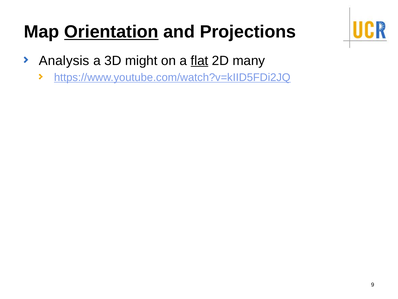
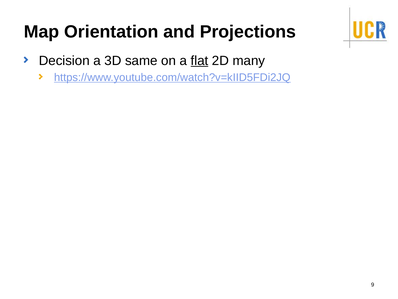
Orientation underline: present -> none
Analysis: Analysis -> Decision
might: might -> same
